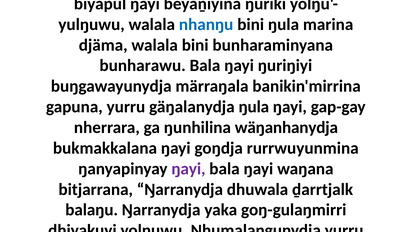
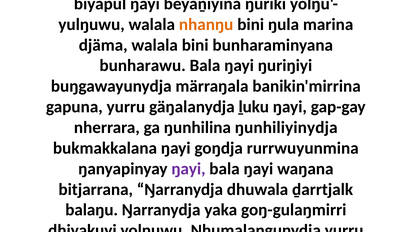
nhanŋu colour: blue -> orange
gäŋalanydja ŋula: ŋula -> ḻuku
wäŋanhanydja: wäŋanhanydja -> ŋunhiliyinydja
